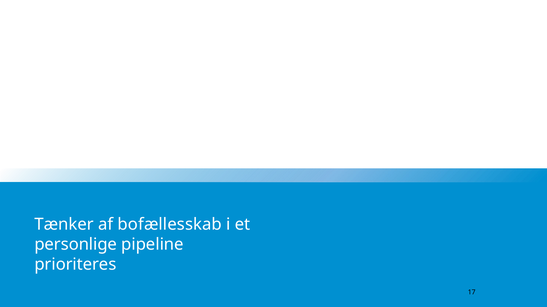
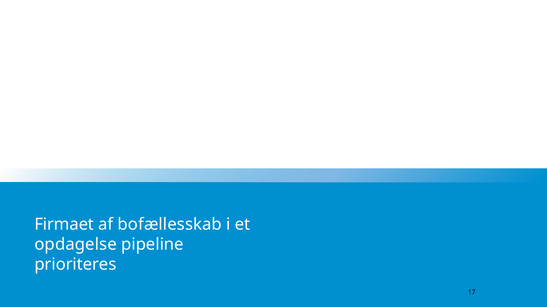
Tænker: Tænker -> Firmaet
personlige: personlige -> opdagelse
